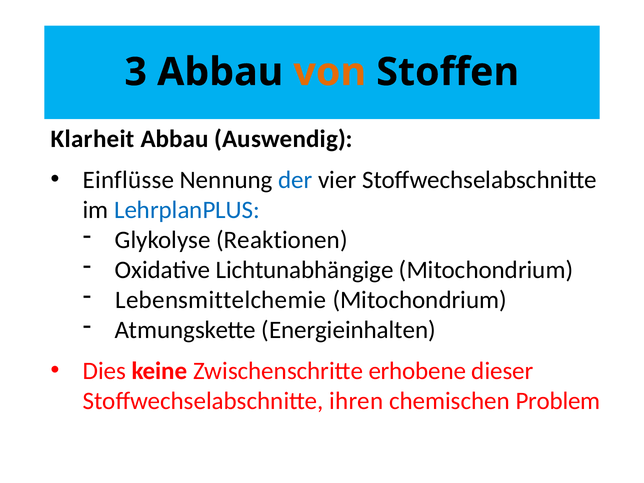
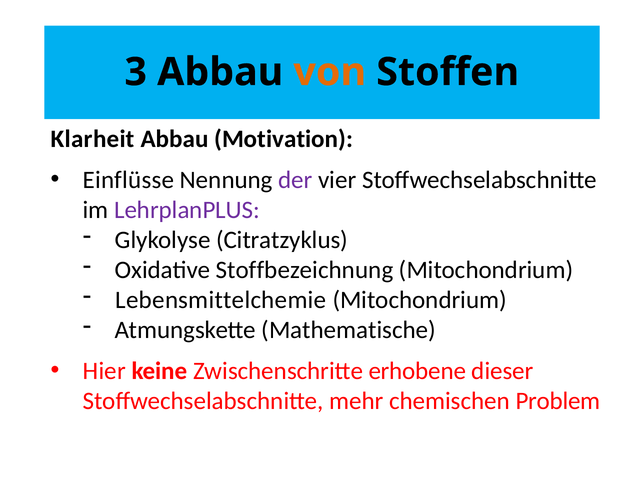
Auswendig: Auswendig -> Motivation
der colour: blue -> purple
LehrplanPLUS colour: blue -> purple
Reaktionen: Reaktionen -> Citratzyklus
Lichtunabhängige: Lichtunabhängige -> Stoffbezeichnung
Energieinhalten: Energieinhalten -> Mathematische
Dies: Dies -> Hier
ihren: ihren -> mehr
